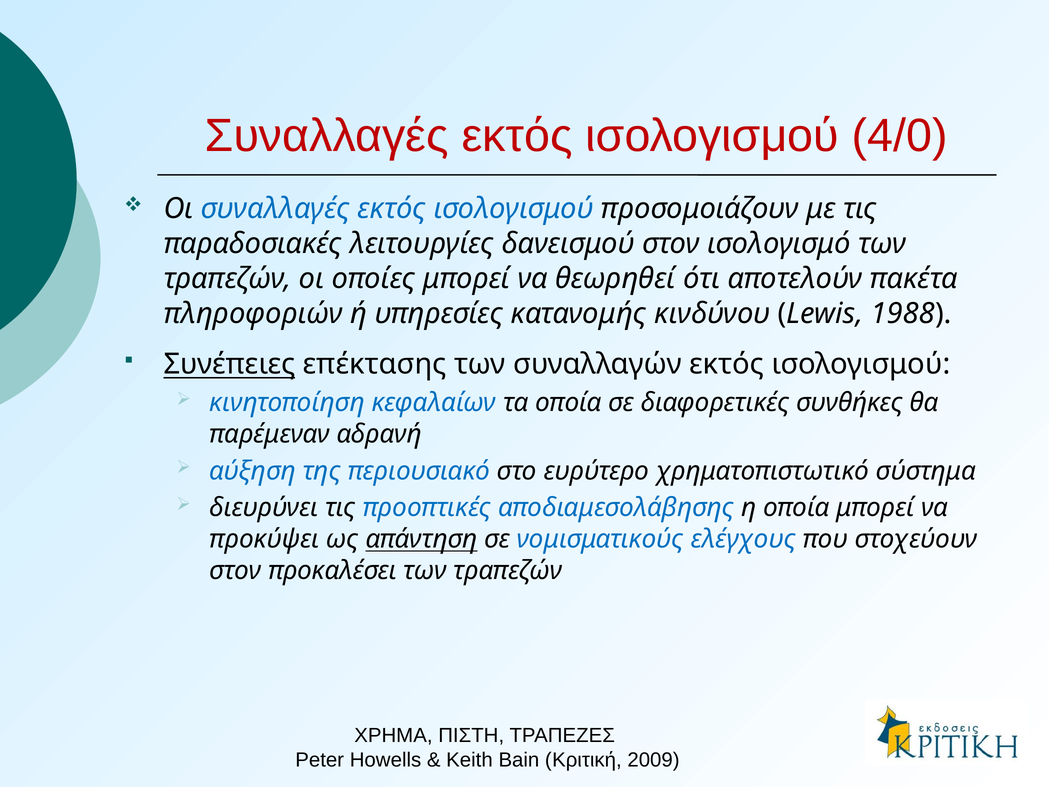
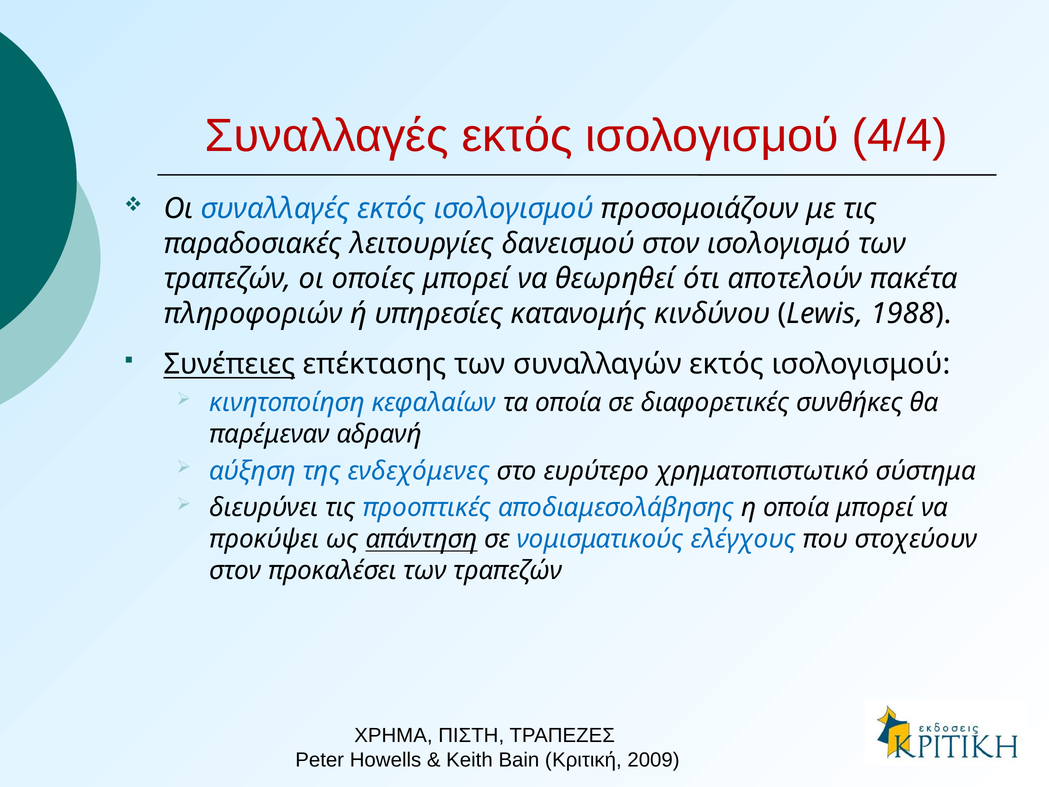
4/0: 4/0 -> 4/4
περιουσιακό: περιουσιακό -> ενδεχόμενες
